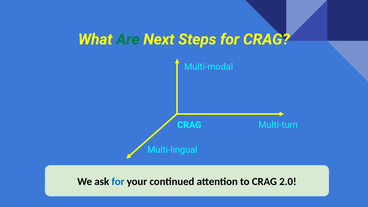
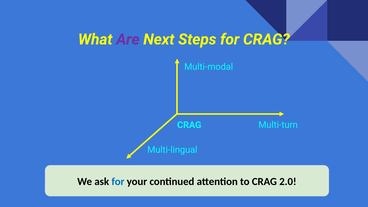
Are colour: green -> purple
